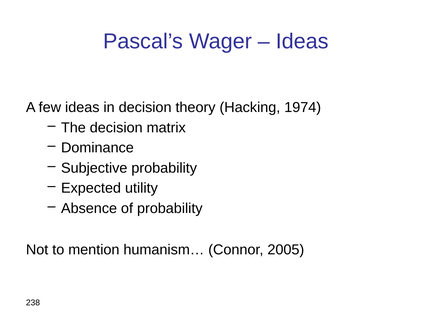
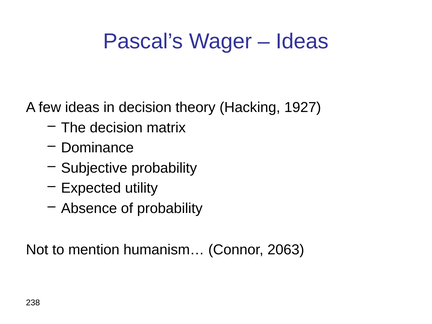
1974: 1974 -> 1927
2005: 2005 -> 2063
